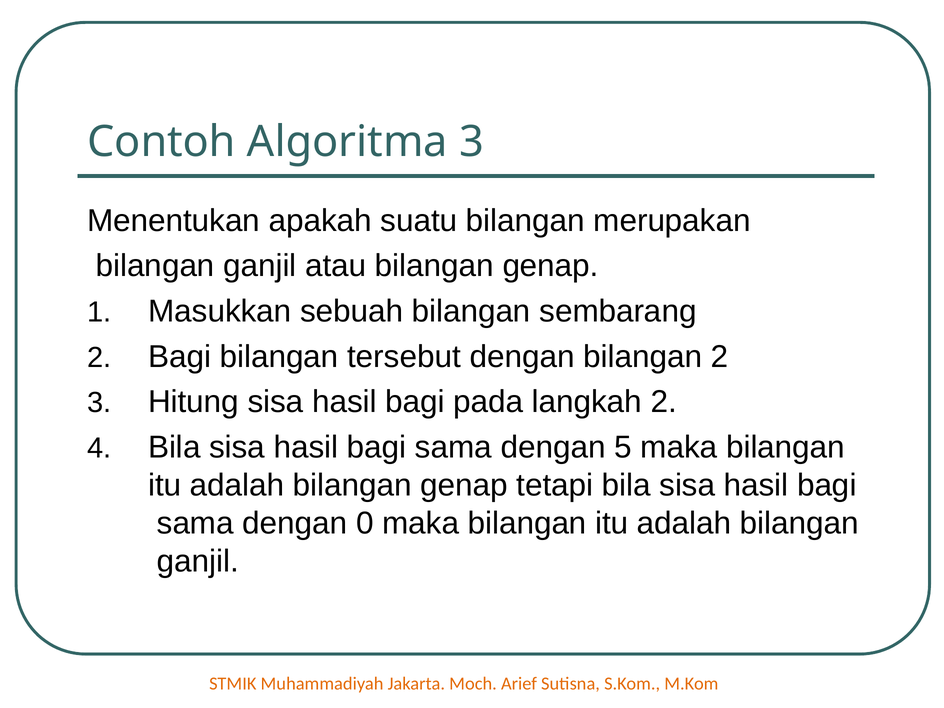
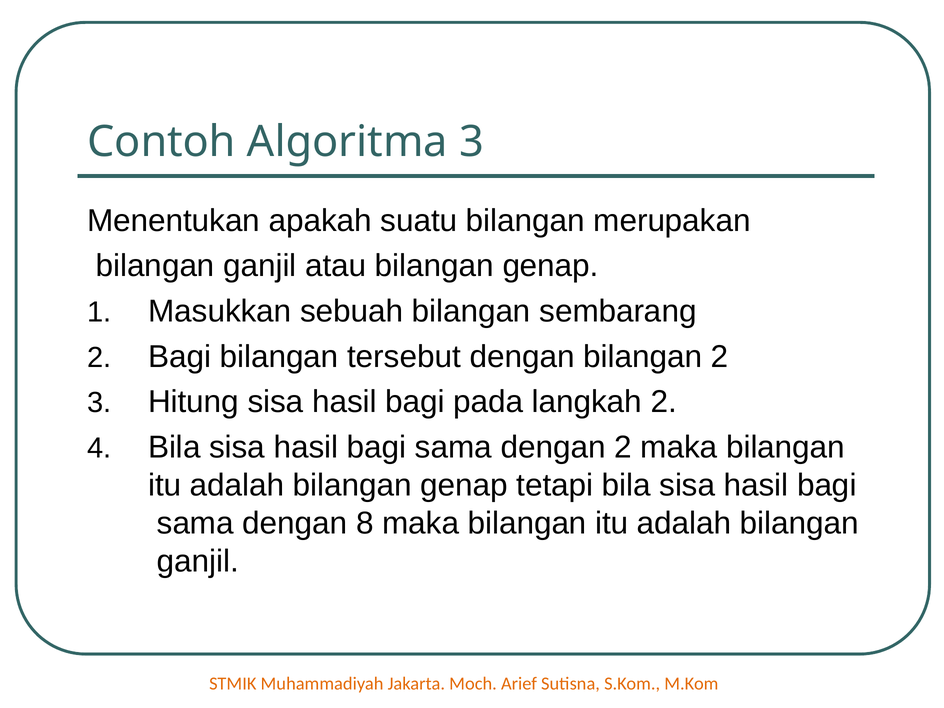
dengan 5: 5 -> 2
0: 0 -> 8
